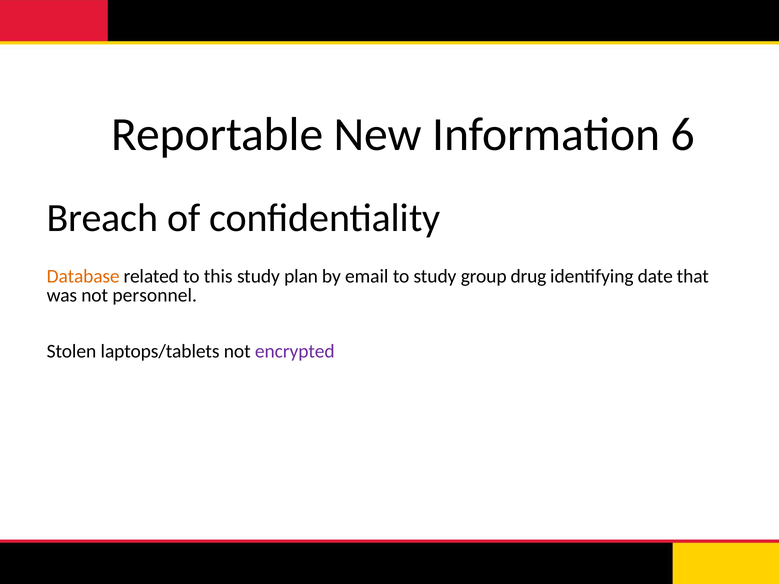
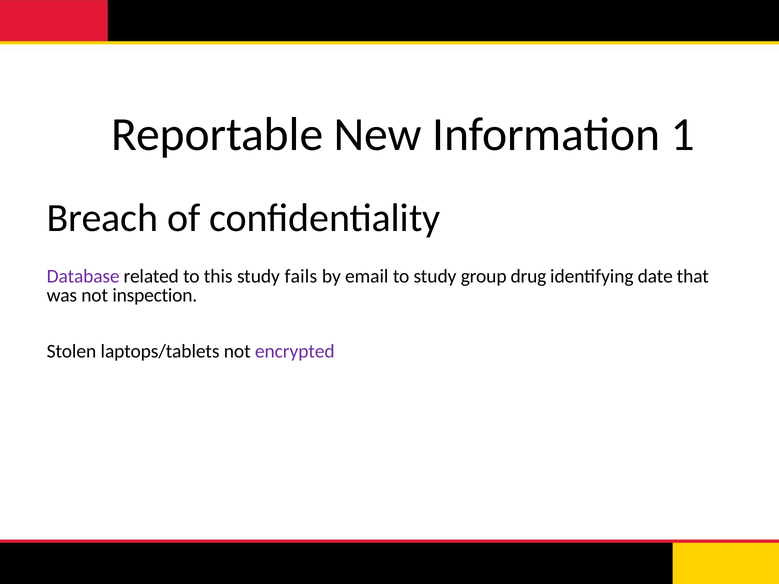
6: 6 -> 1
Database colour: orange -> purple
plan: plan -> fails
personnel: personnel -> inspection
